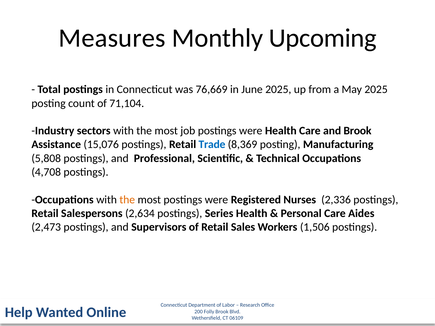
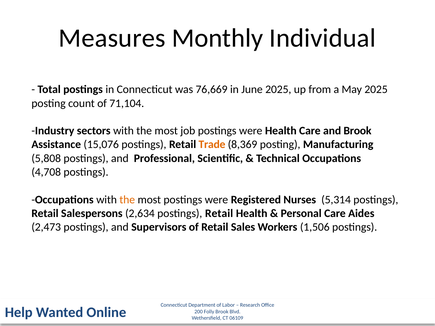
Upcoming: Upcoming -> Individual
Trade colour: blue -> orange
2,336: 2,336 -> 5,314
2,634 postings Series: Series -> Retail
